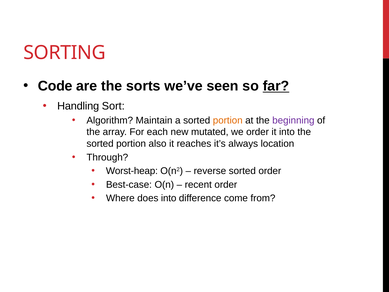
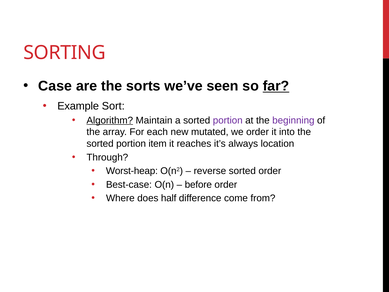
Code: Code -> Case
Handling: Handling -> Example
Algorithm underline: none -> present
portion at (228, 120) colour: orange -> purple
also: also -> item
recent: recent -> before
does into: into -> half
